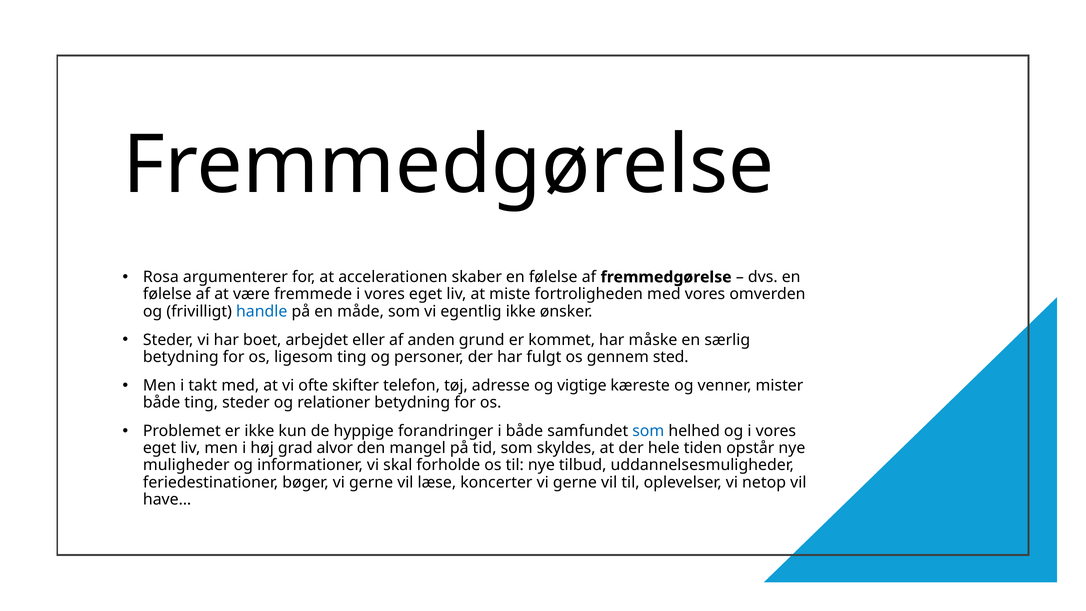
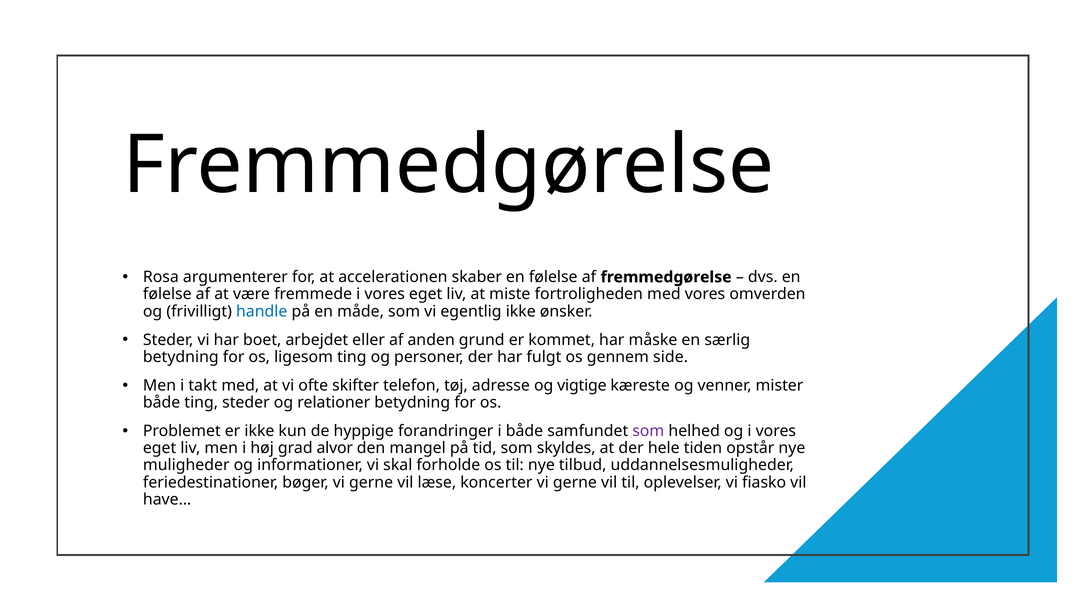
sted: sted -> side
som at (648, 431) colour: blue -> purple
netop: netop -> fiasko
